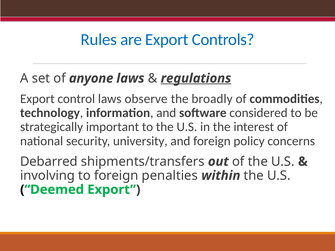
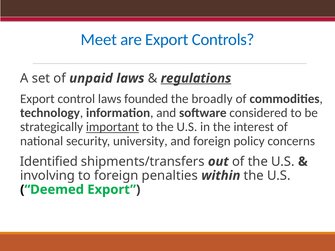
Rules: Rules -> Meet
anyone: anyone -> unpaid
observe: observe -> founded
important underline: none -> present
Debarred: Debarred -> Identified
